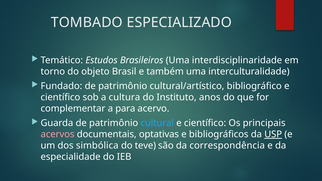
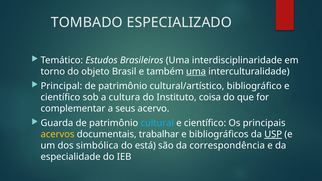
uma at (196, 71) underline: none -> present
Fundado: Fundado -> Principal
anos: anos -> coisa
para: para -> seus
acervos colour: pink -> yellow
optativas: optativas -> trabalhar
teve: teve -> está
